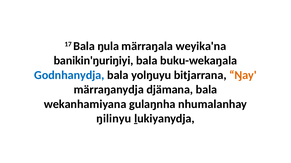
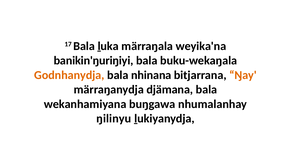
ŋula: ŋula -> ḻuka
Godnhanydja colour: blue -> orange
yolŋuyu: yolŋuyu -> nhinana
gulaŋnha: gulaŋnha -> buŋgawa
